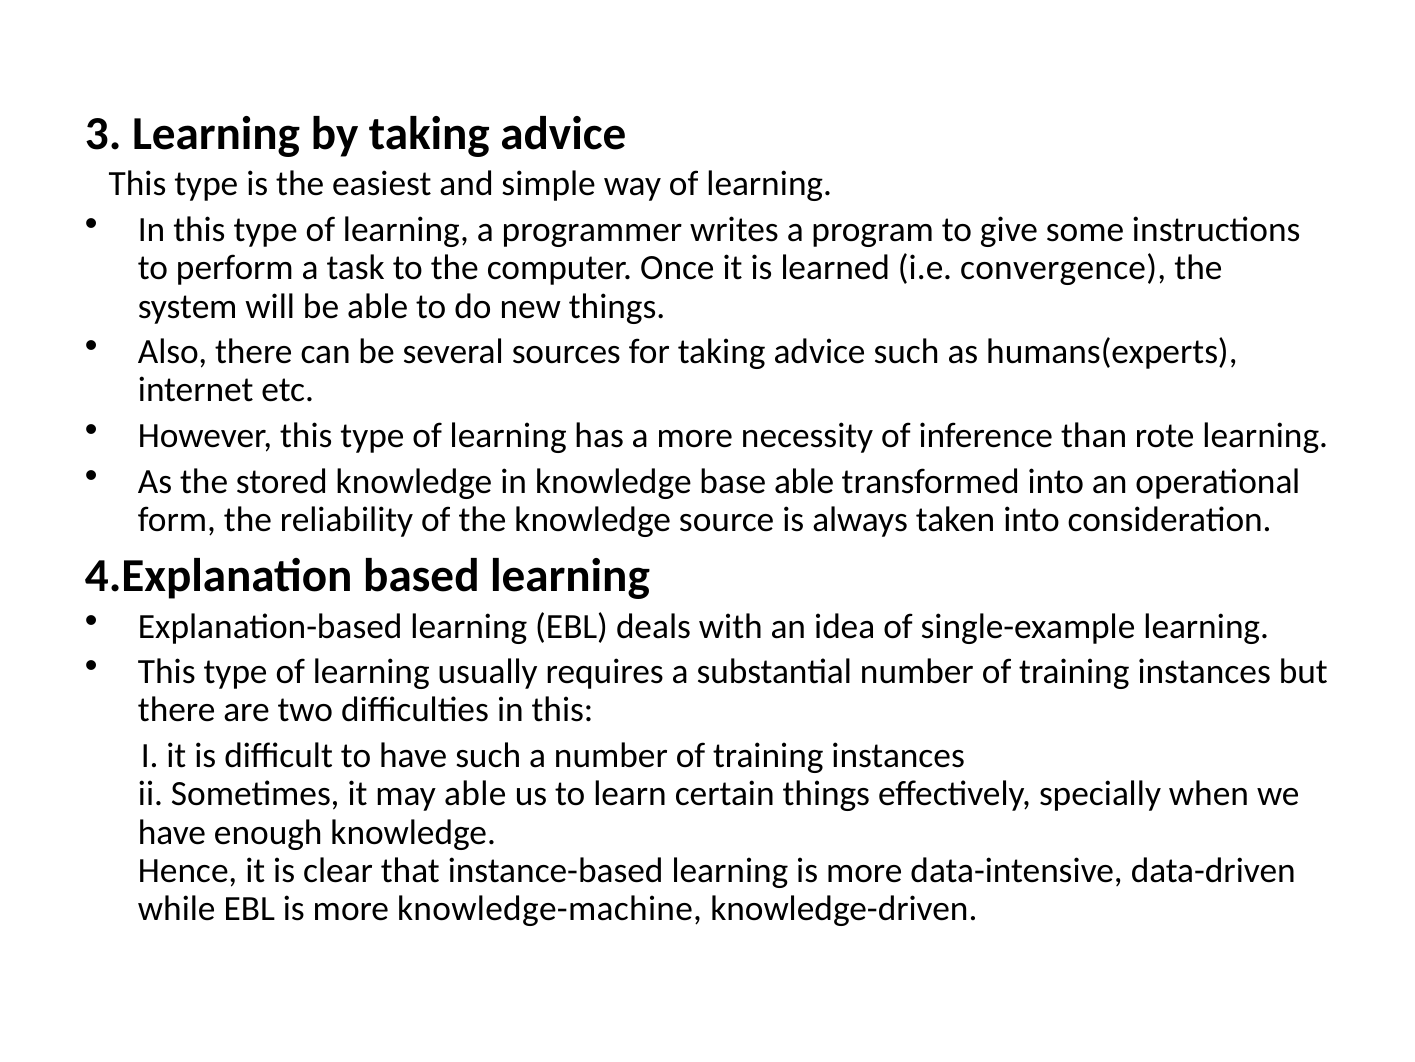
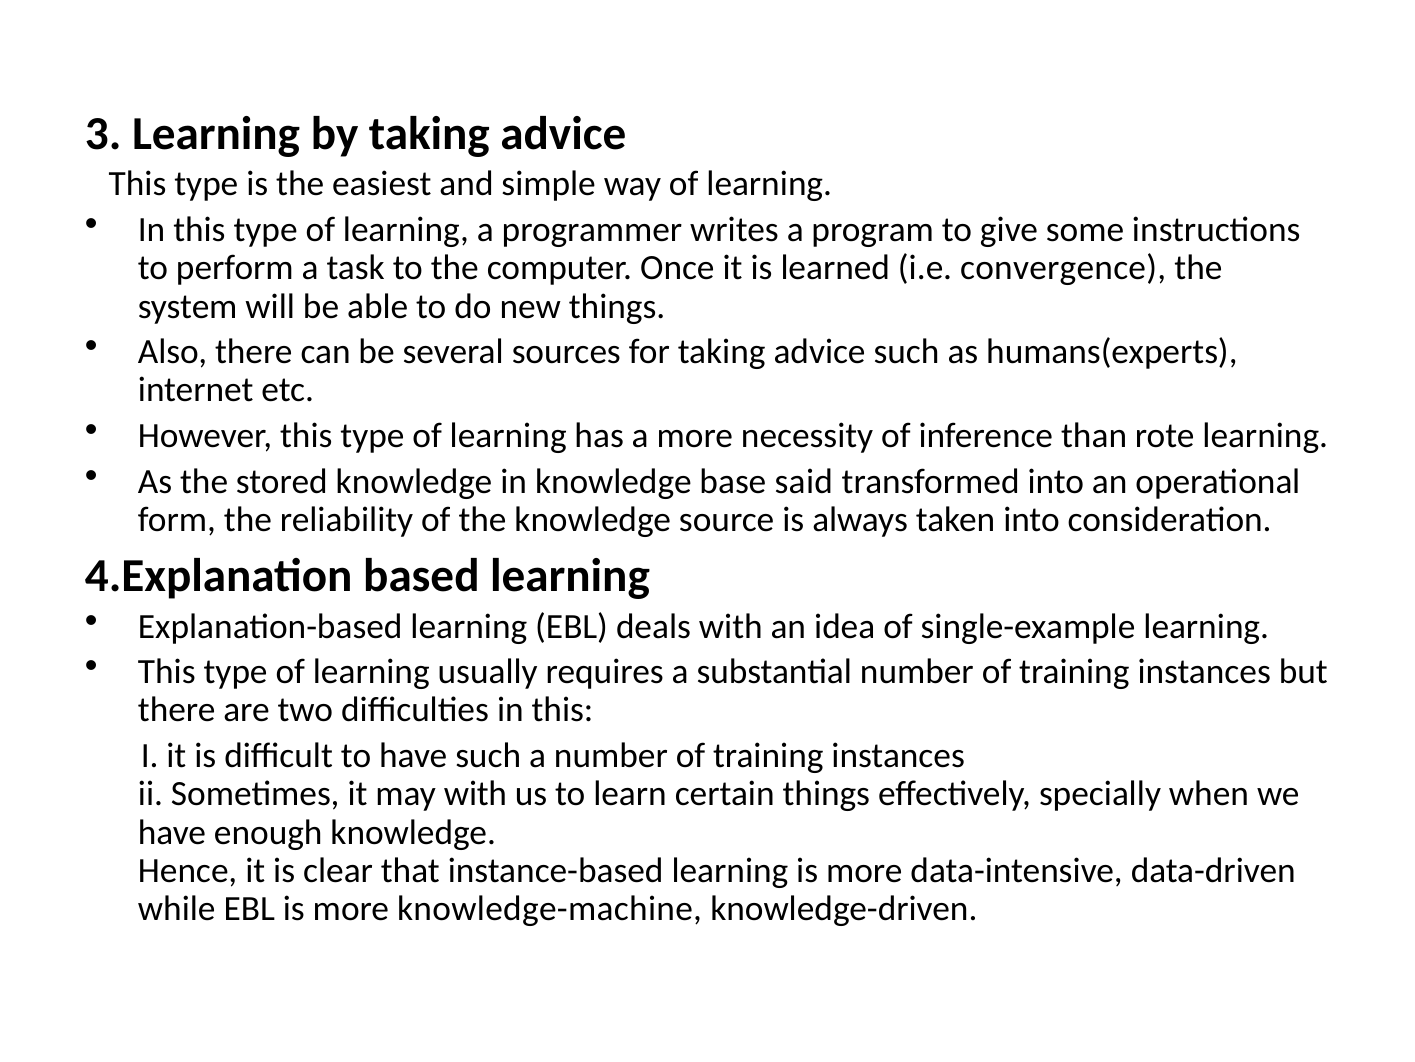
base able: able -> said
may able: able -> with
